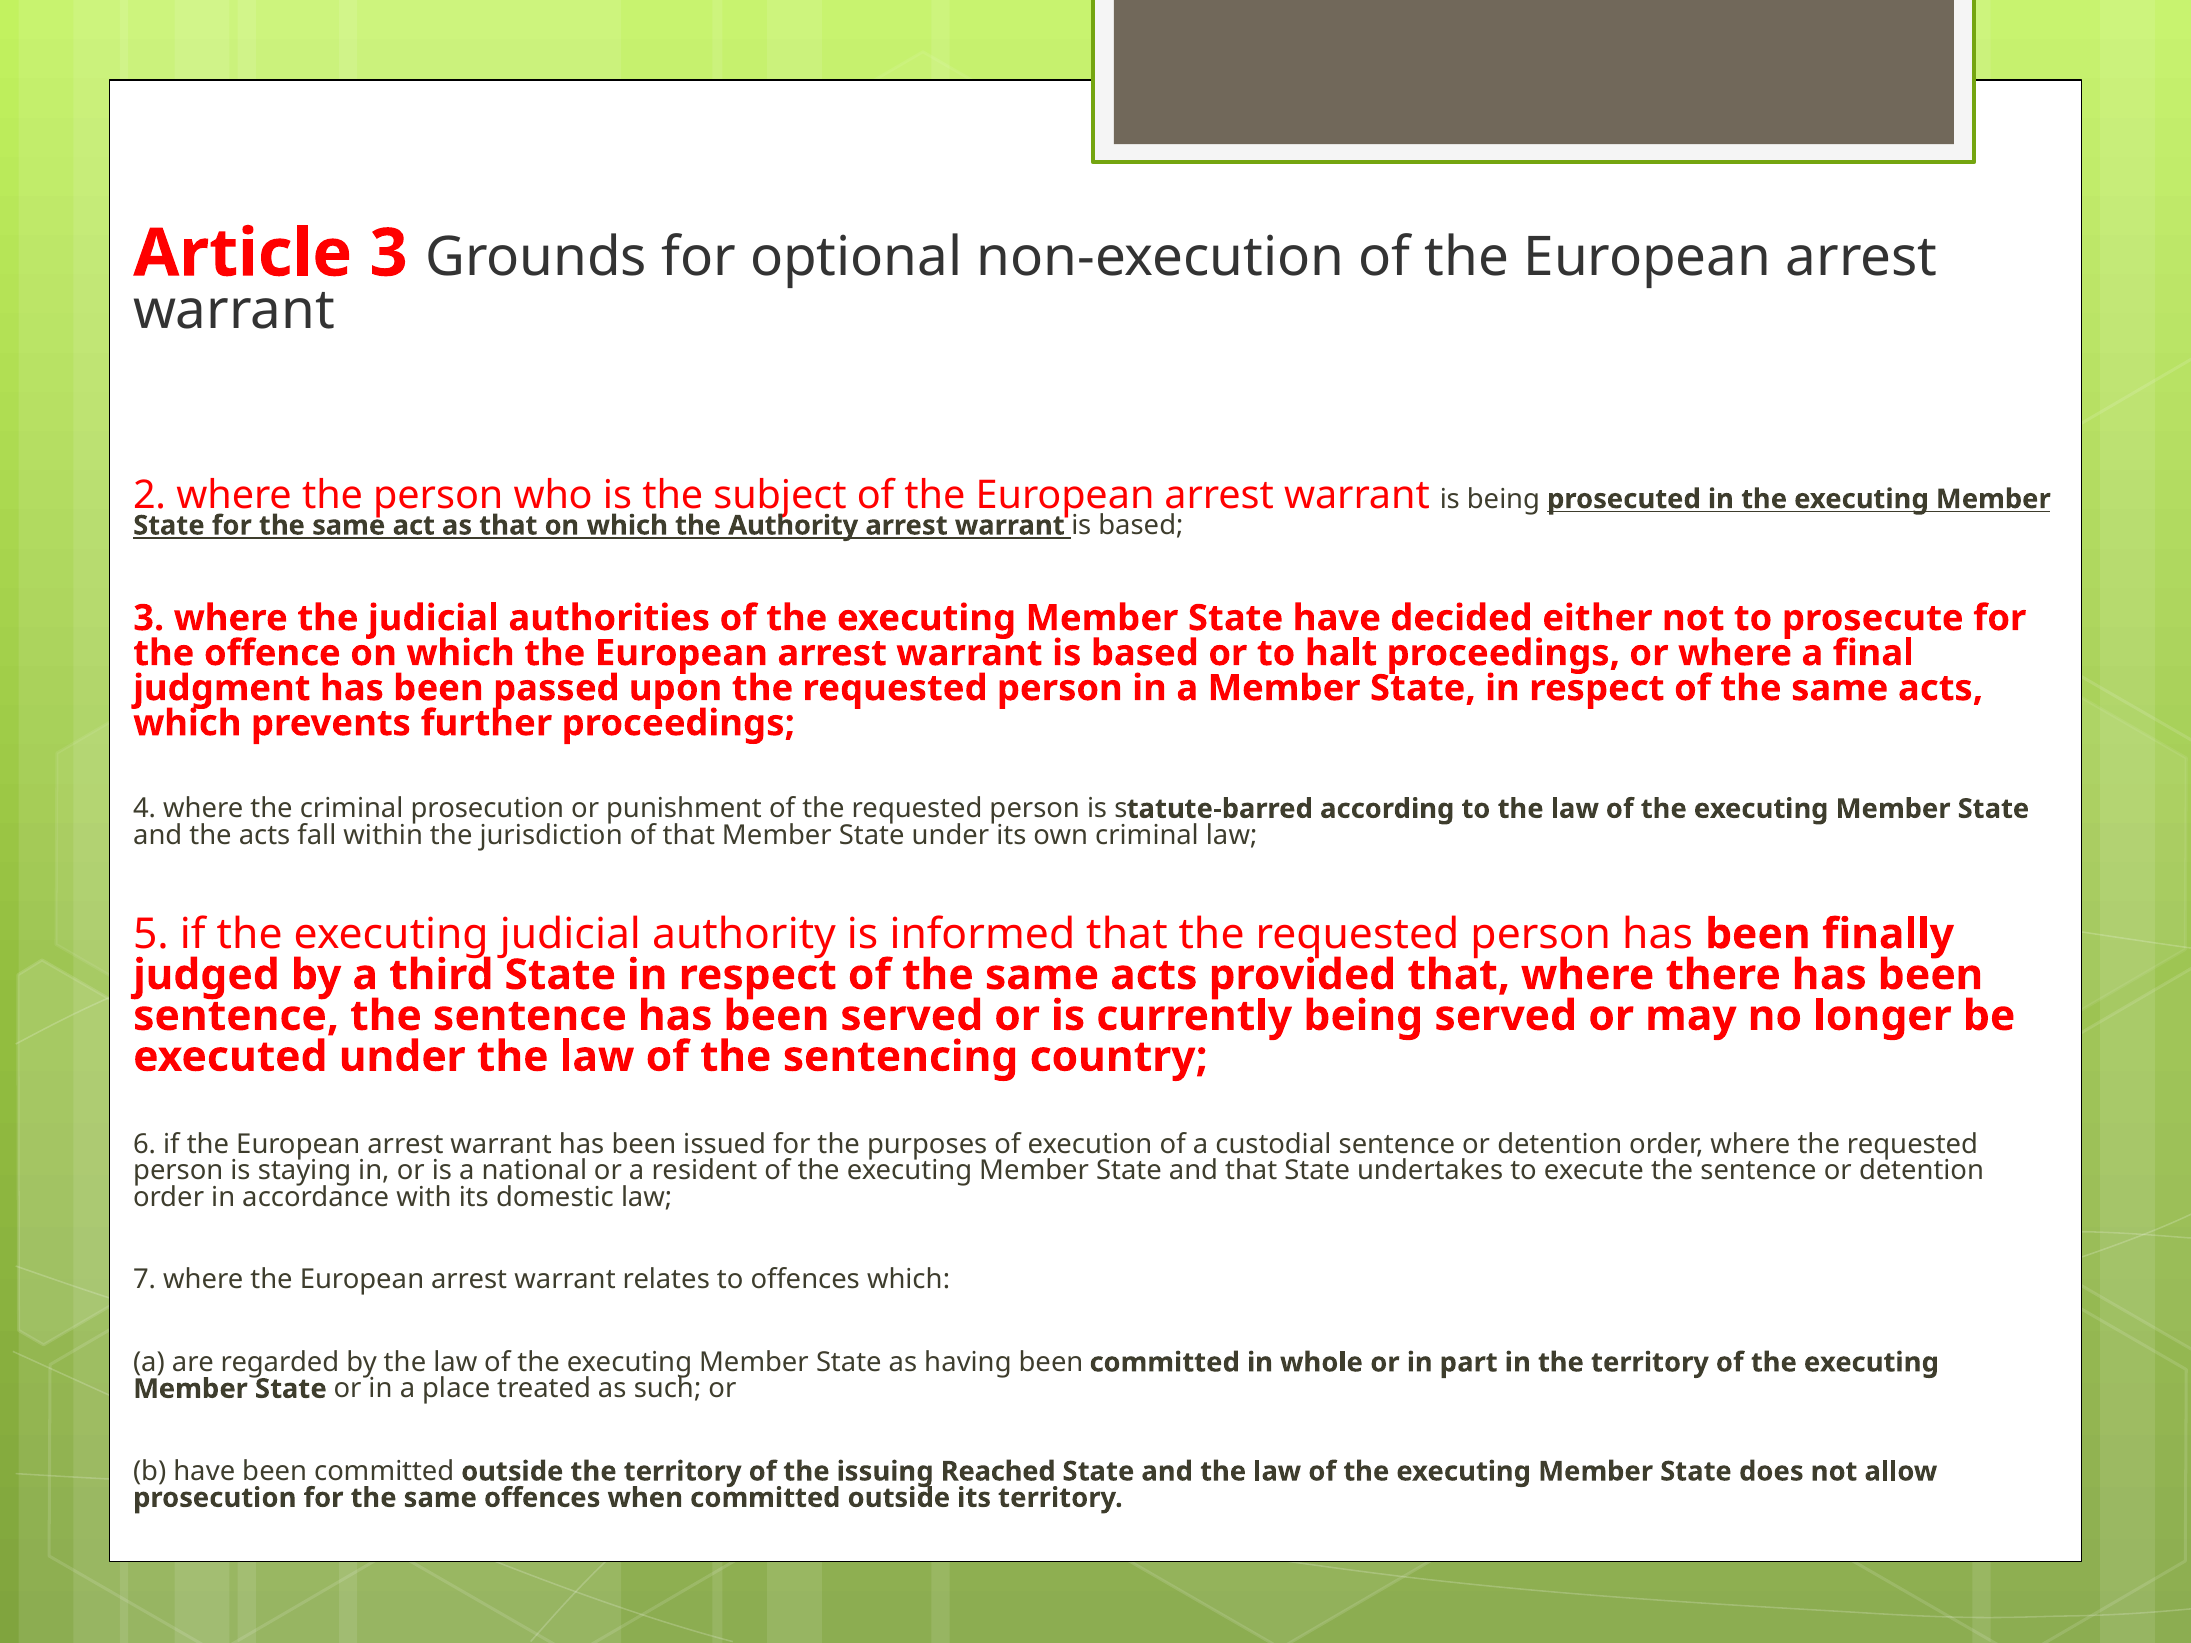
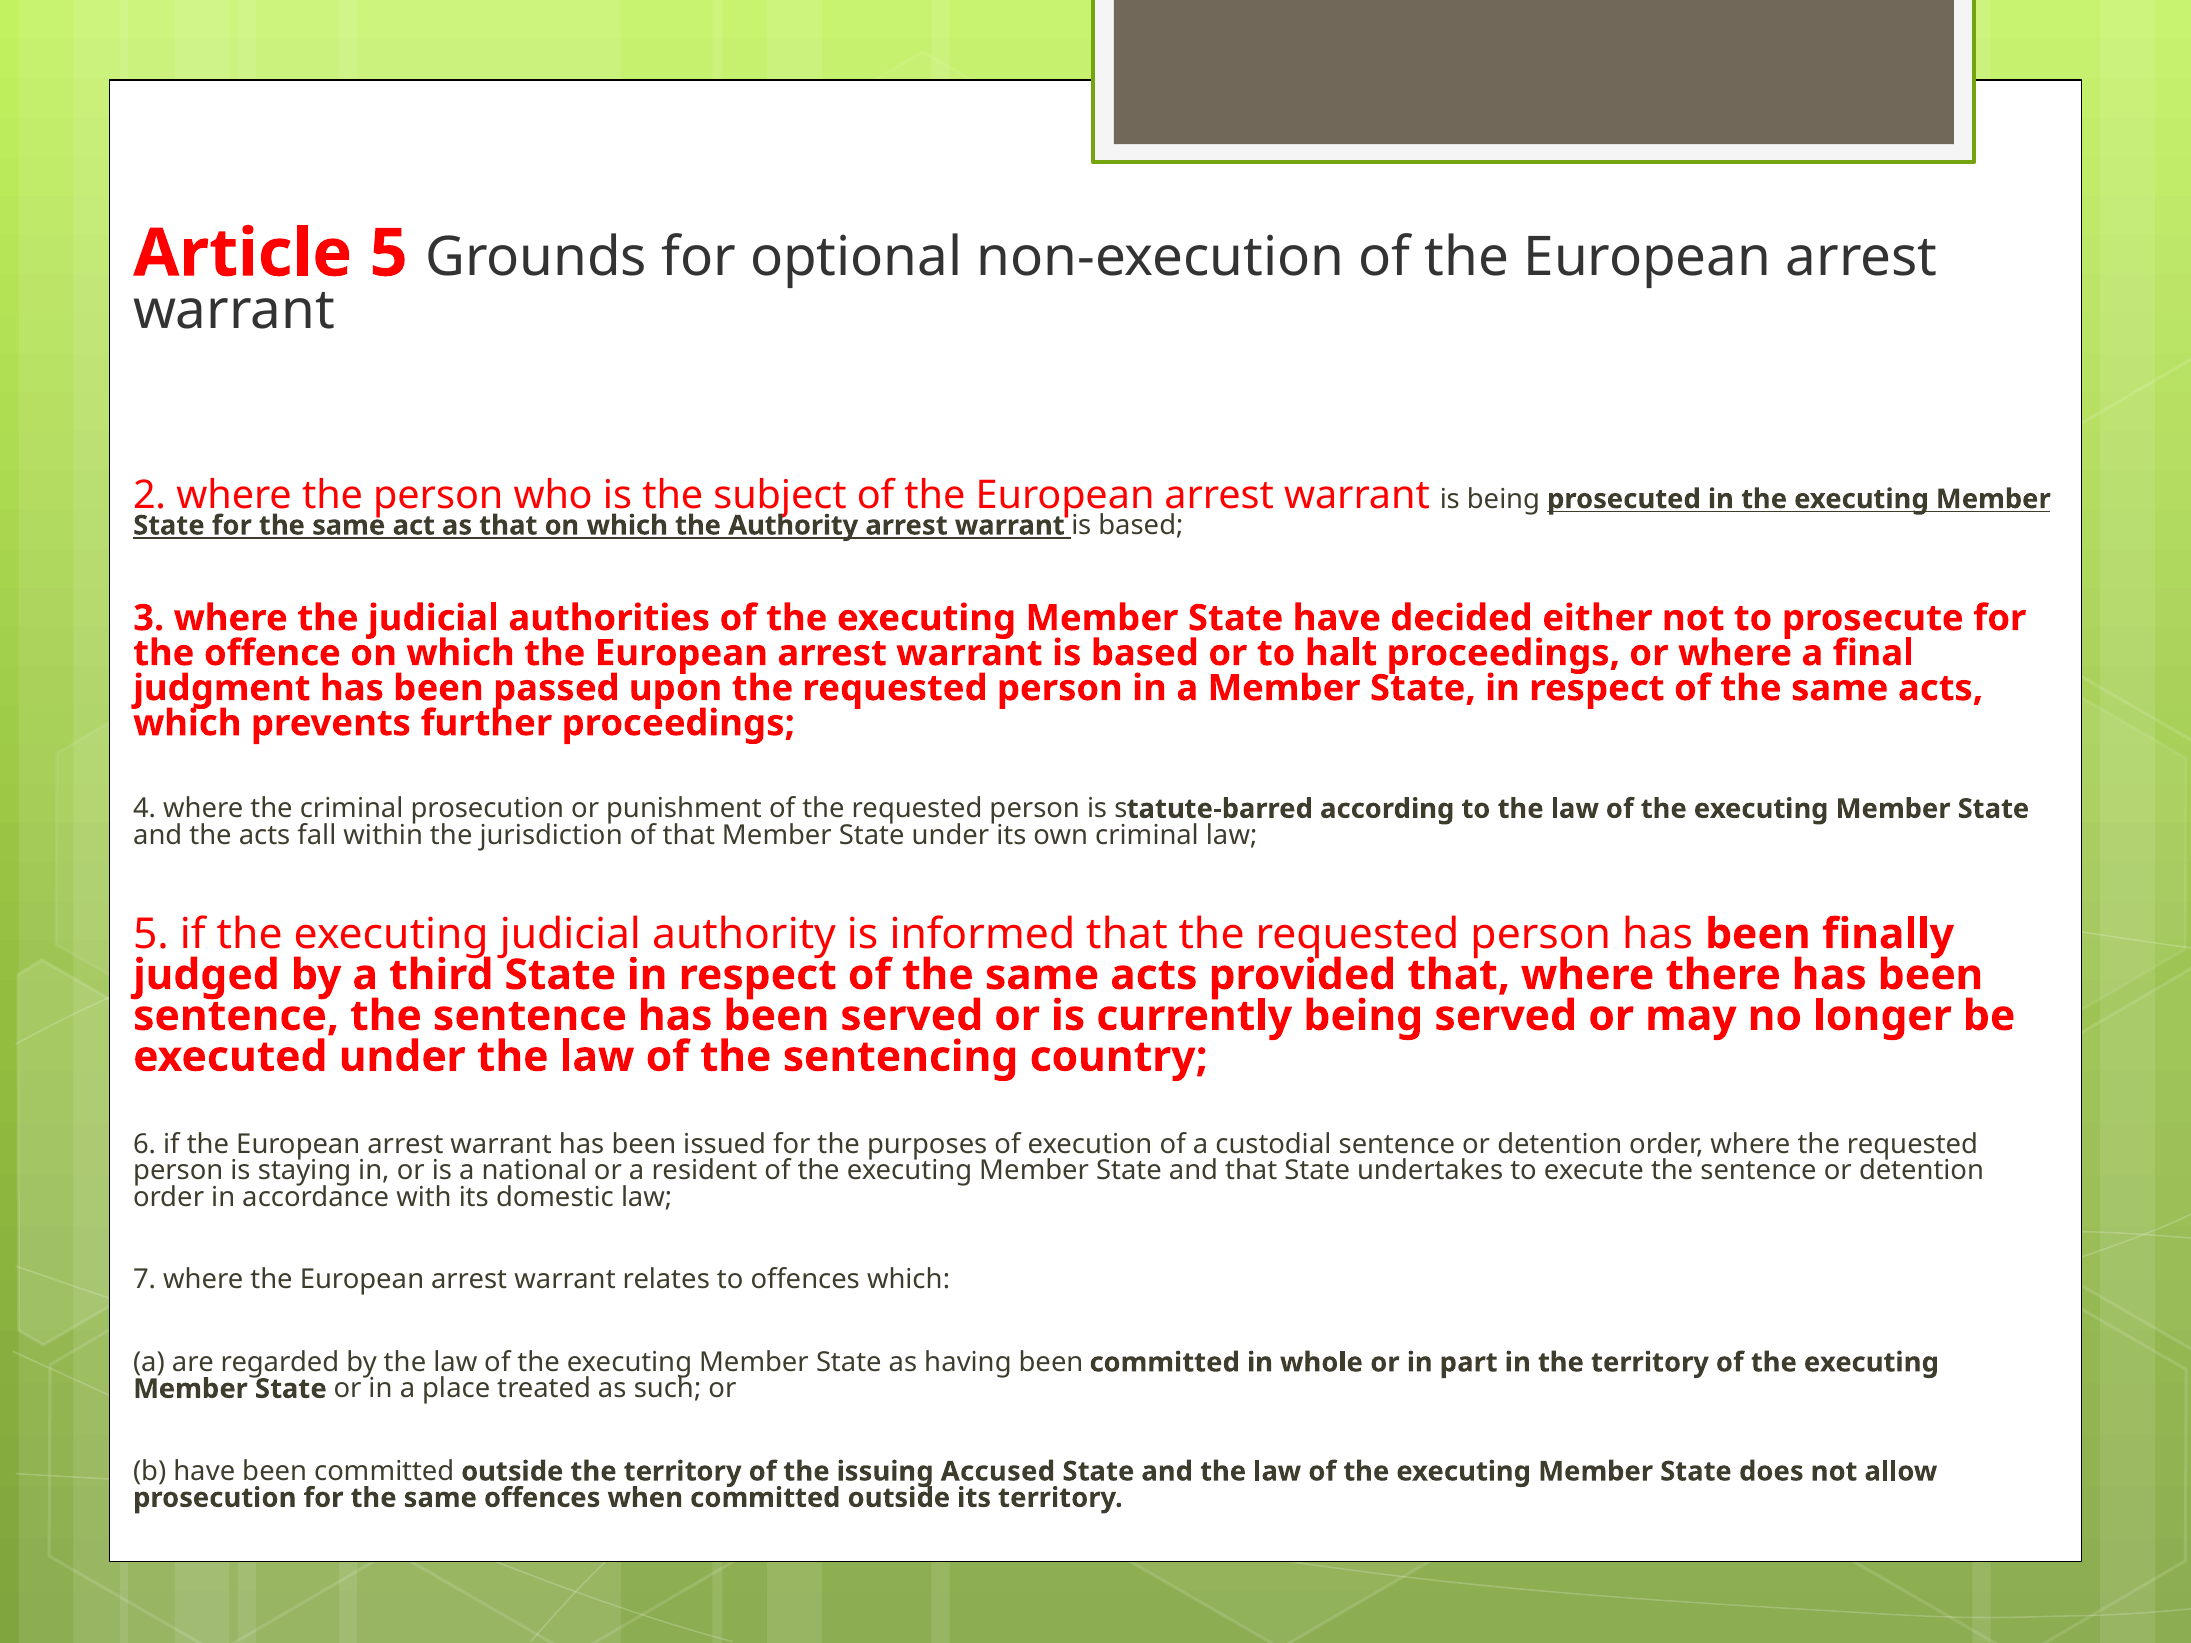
Article 3: 3 -> 5
Reached: Reached -> Accused
